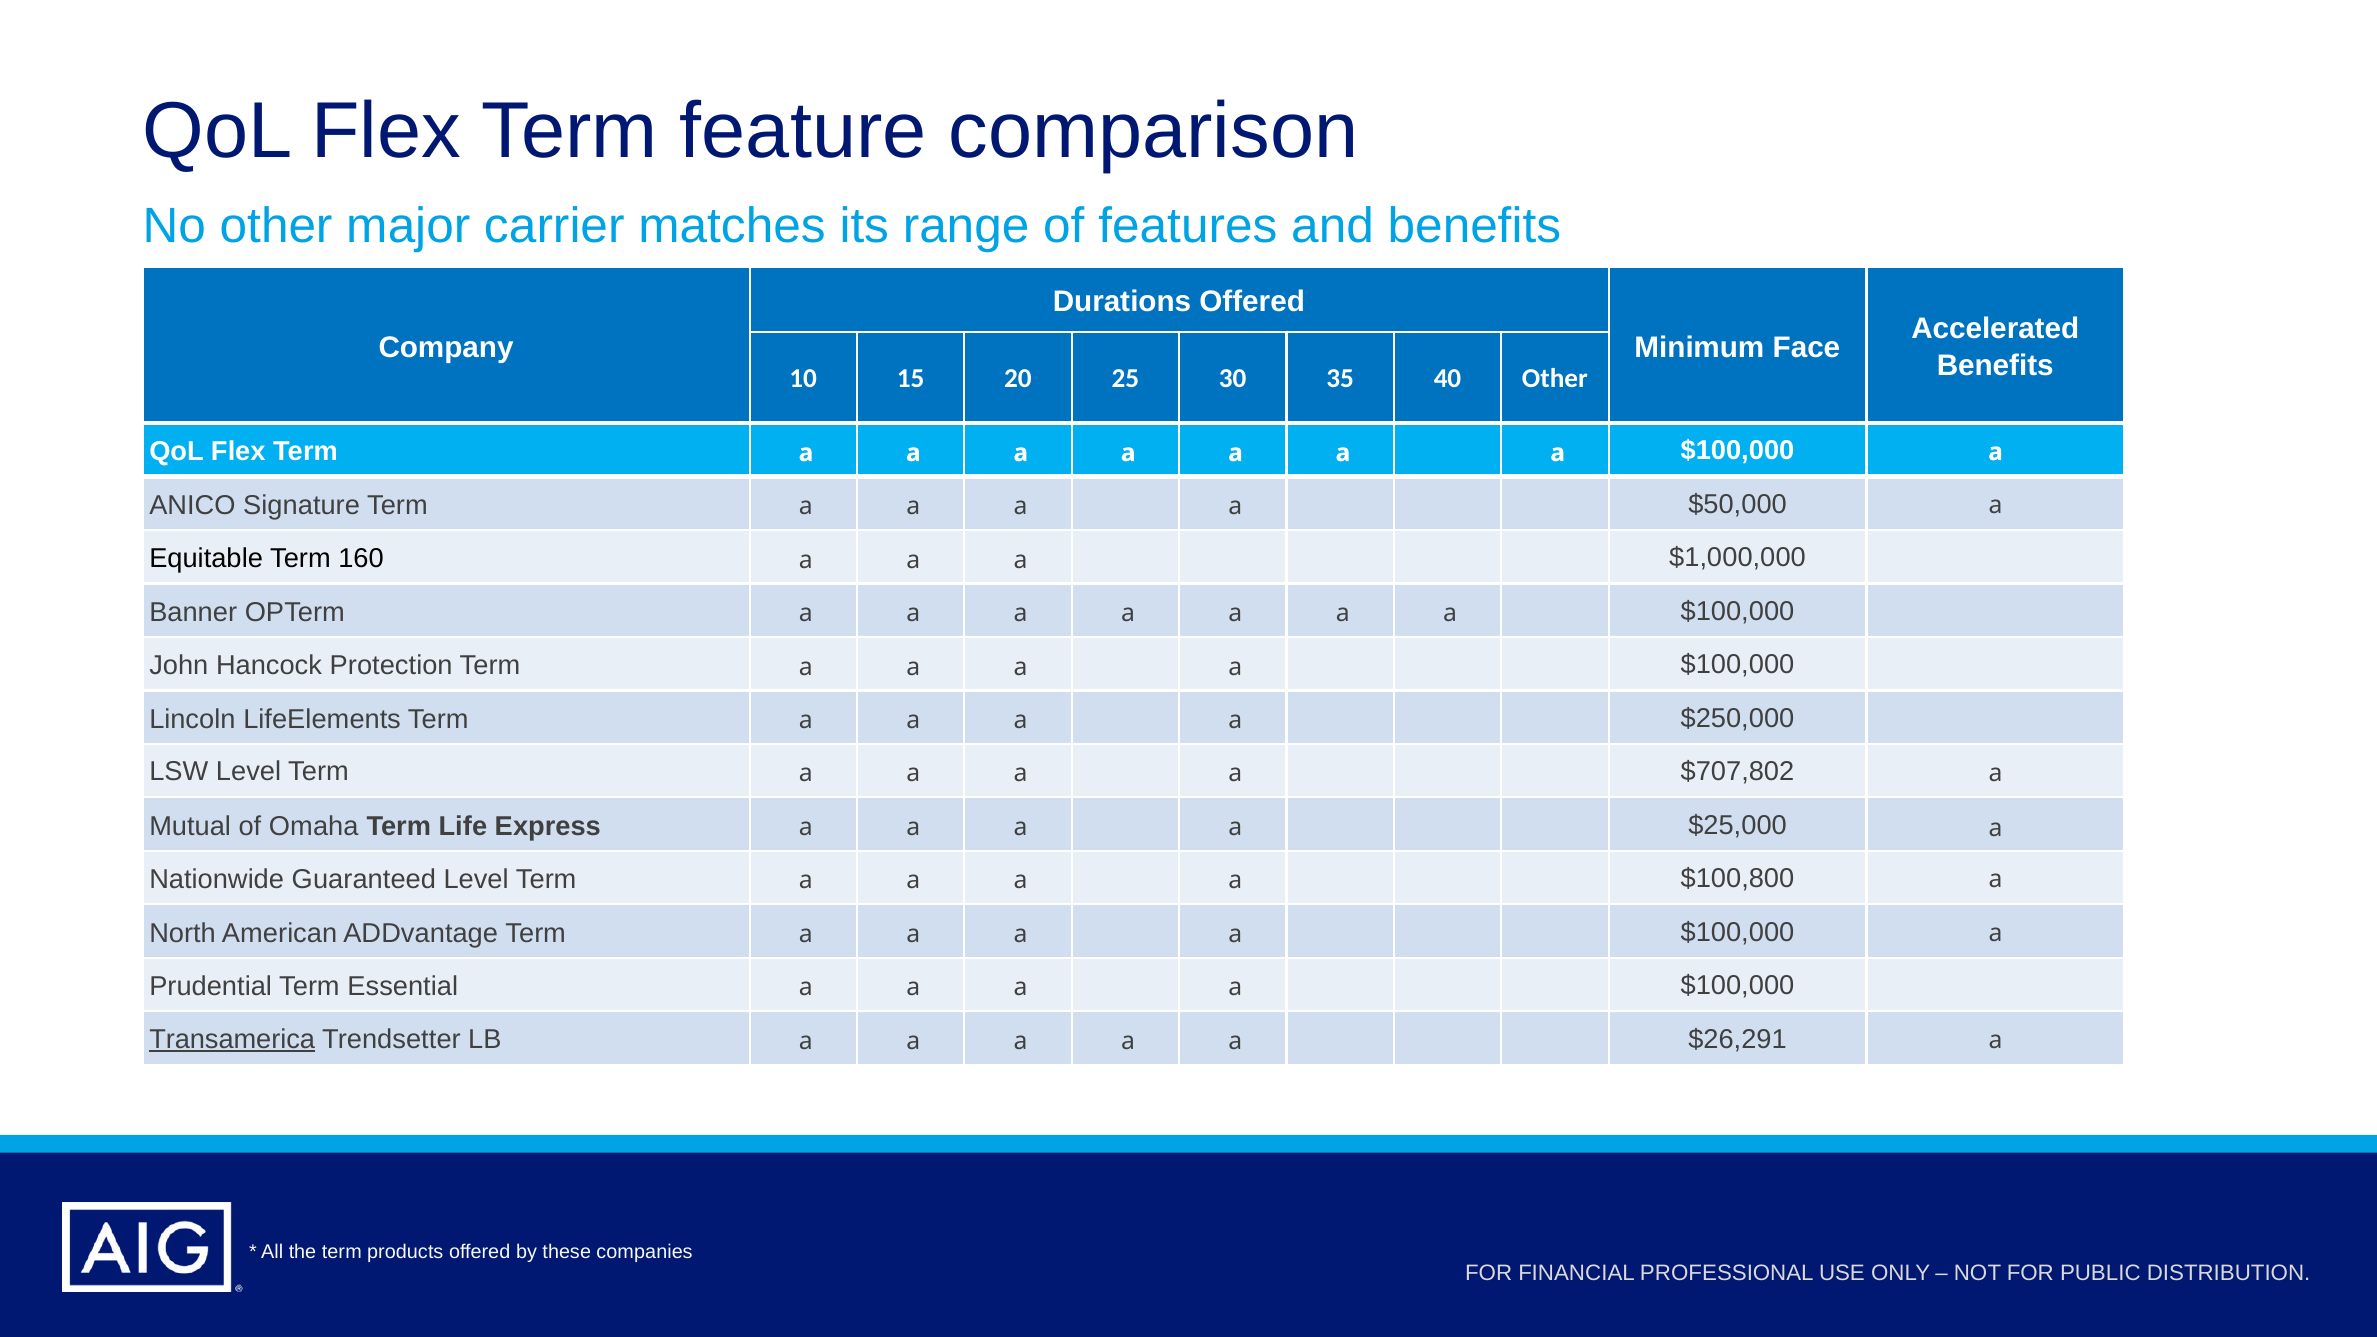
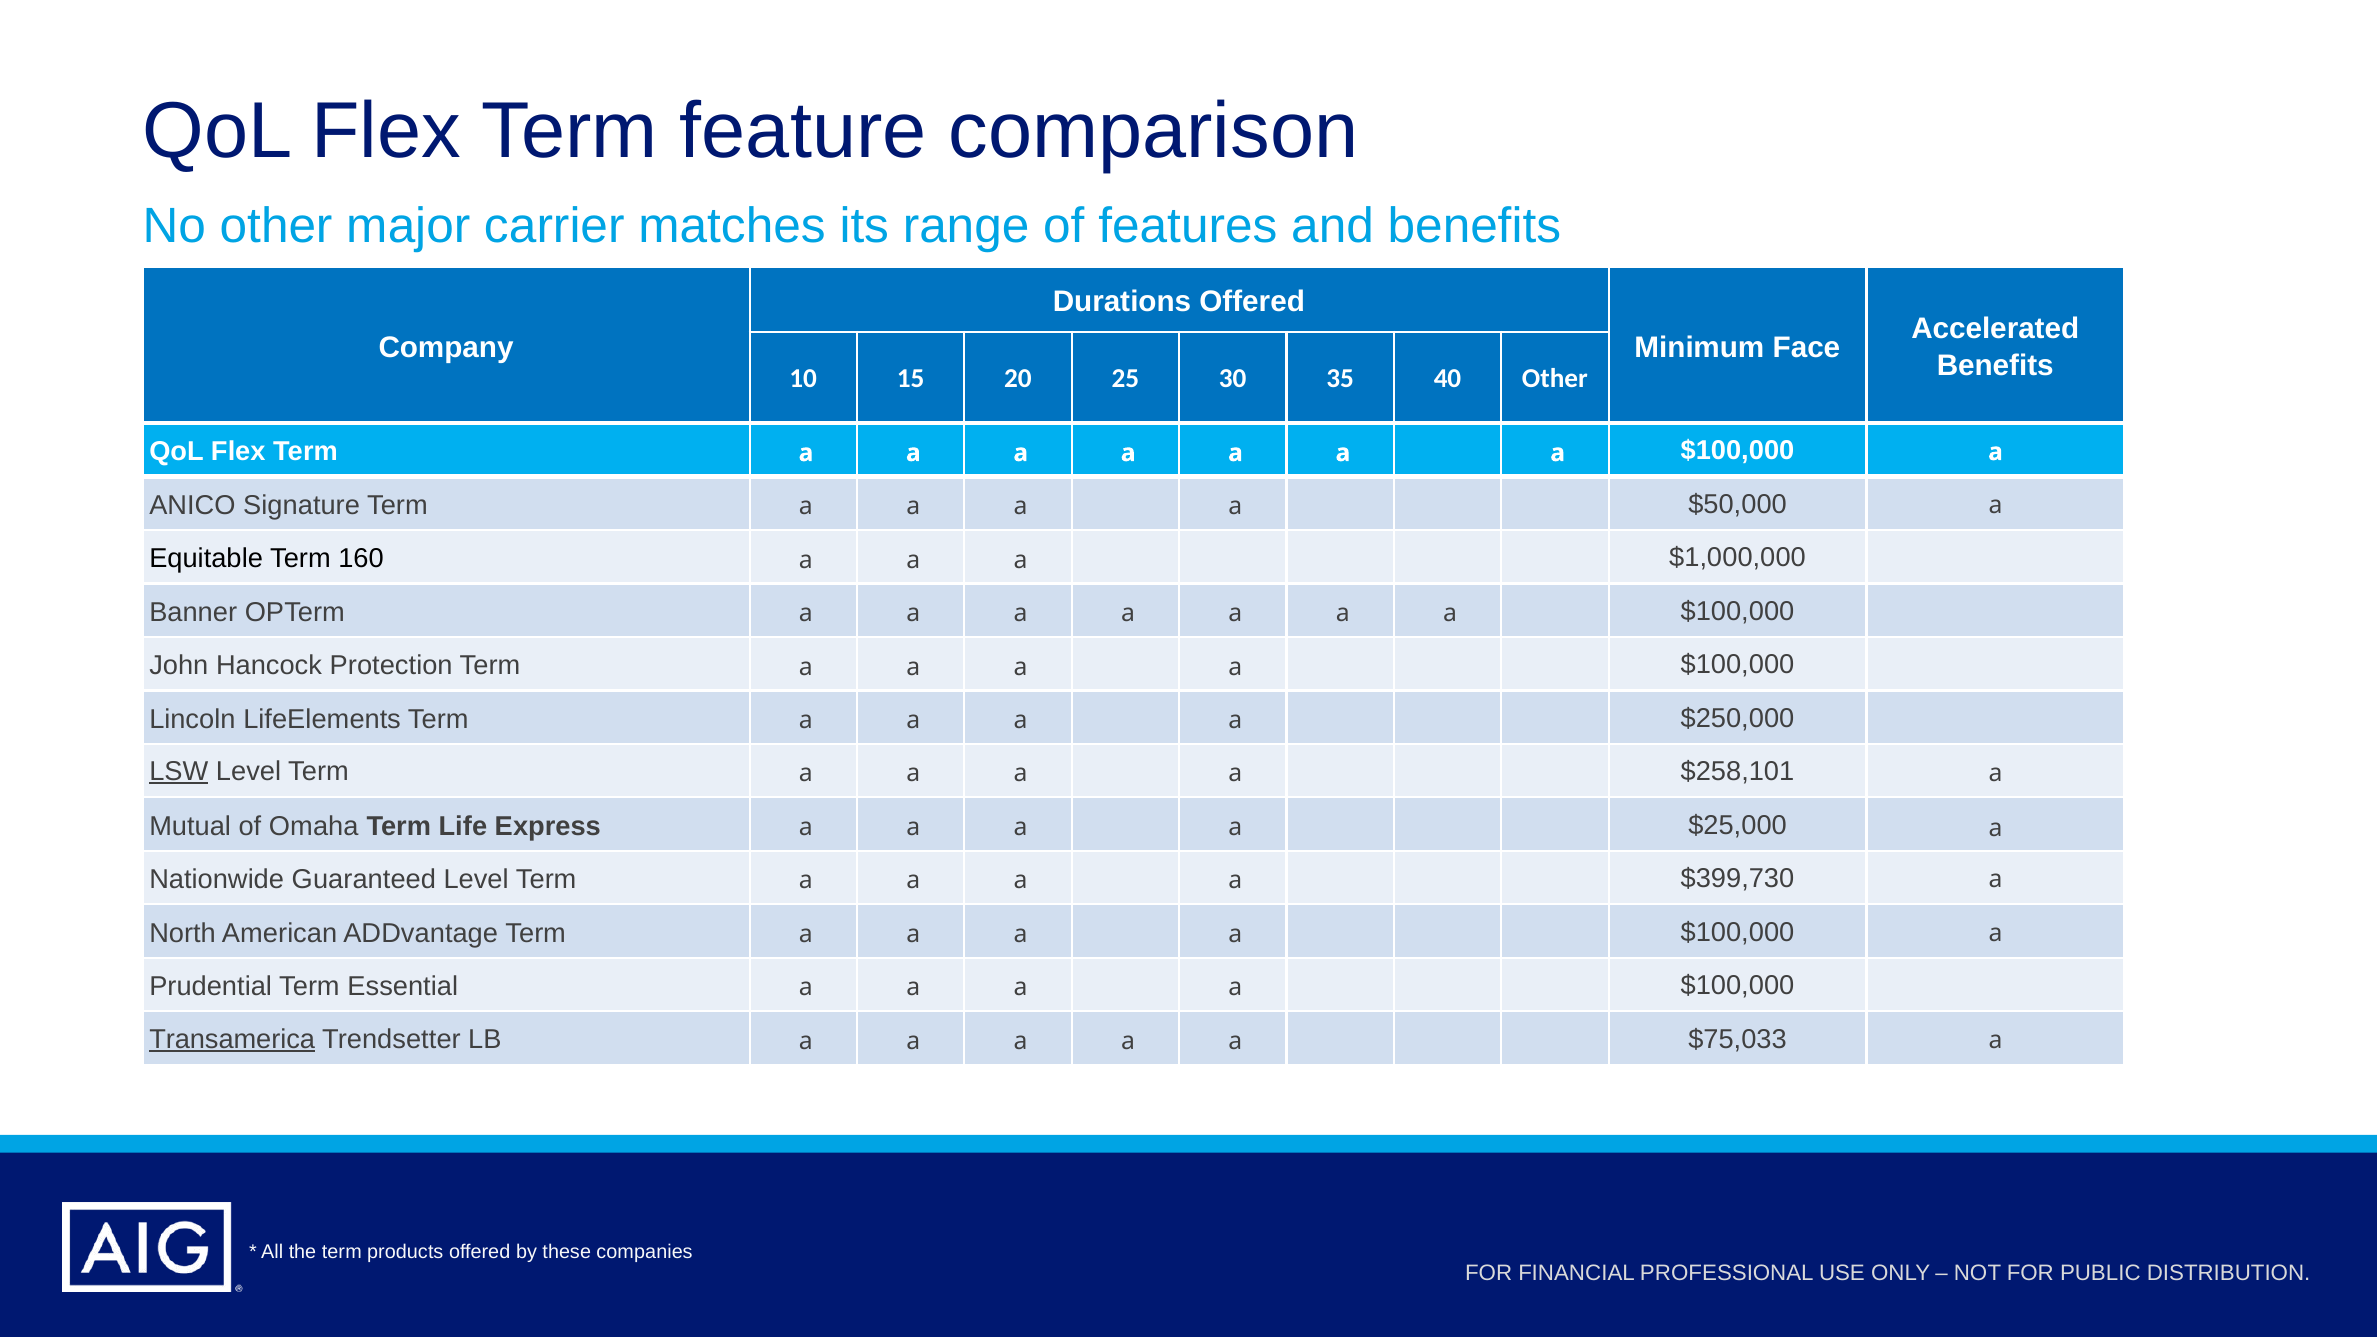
LSW underline: none -> present
$707,802: $707,802 -> $258,101
$100,800: $100,800 -> $399,730
$26,291: $26,291 -> $75,033
